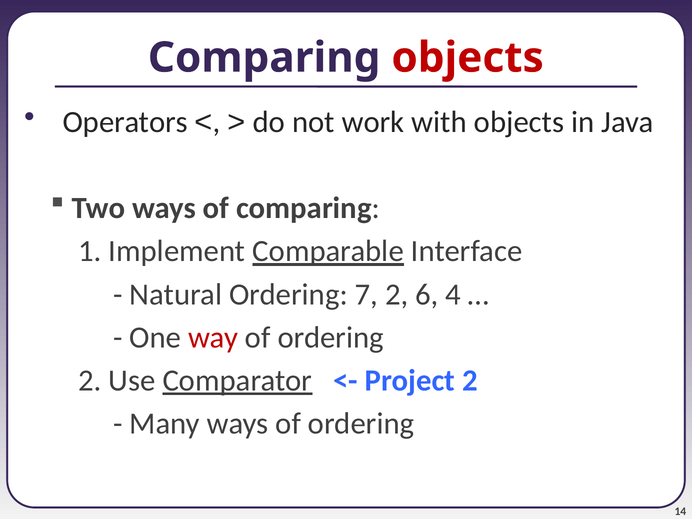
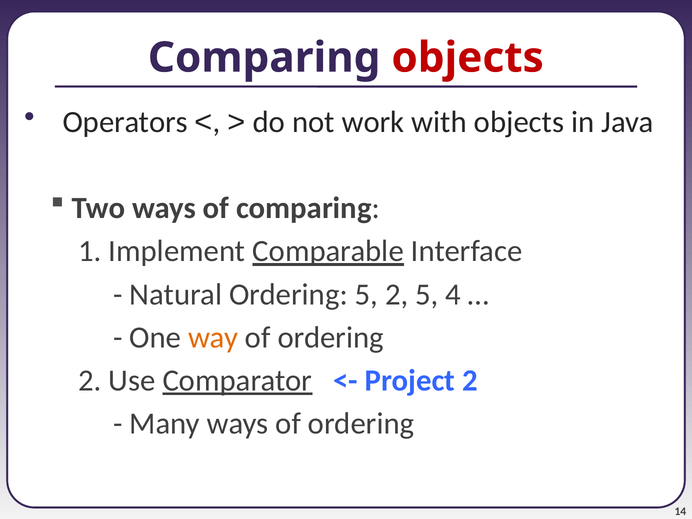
Ordering 7: 7 -> 5
2 6: 6 -> 5
way colour: red -> orange
